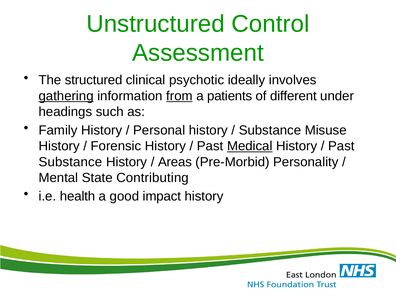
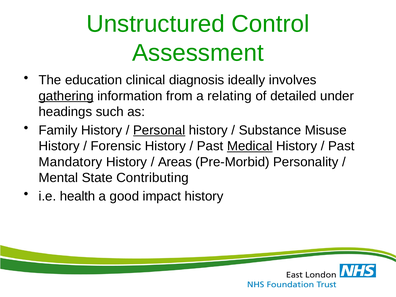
structured: structured -> education
psychotic: psychotic -> diagnosis
from underline: present -> none
patients: patients -> relating
different: different -> detailed
Personal underline: none -> present
Substance at (70, 162): Substance -> Mandatory
